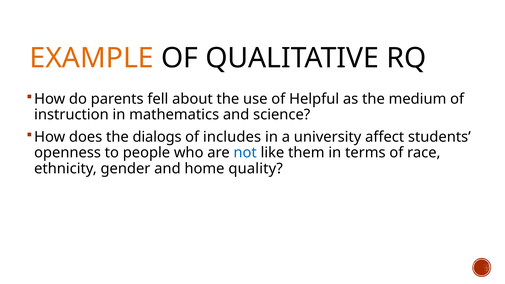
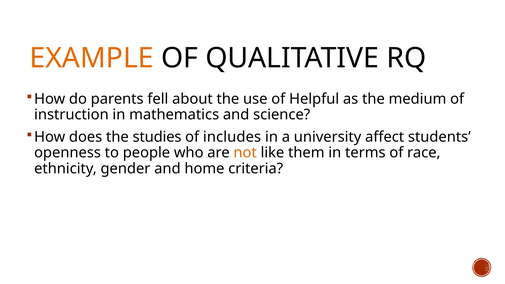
dialogs: dialogs -> studies
not colour: blue -> orange
quality: quality -> criteria
